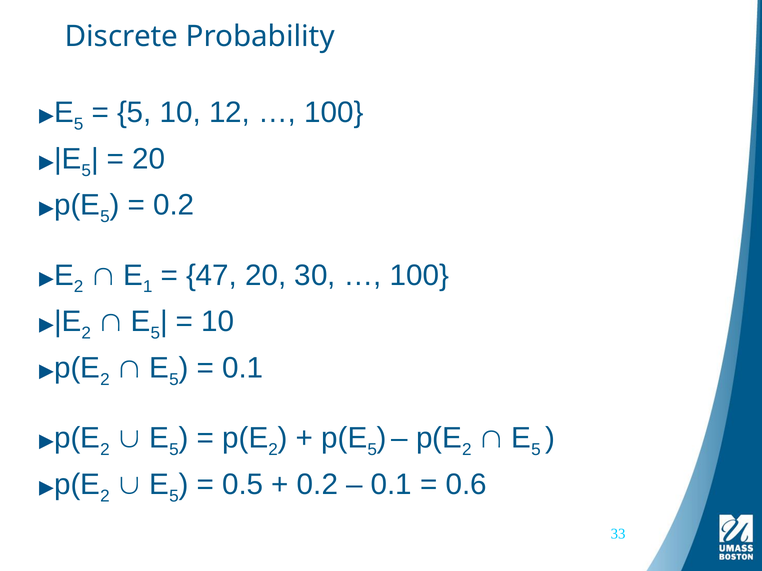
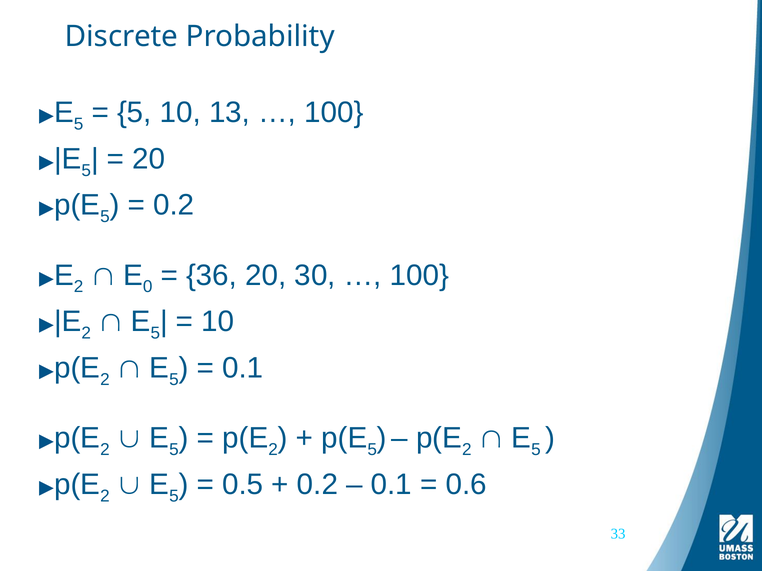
12: 12 -> 13
1: 1 -> 0
47: 47 -> 36
